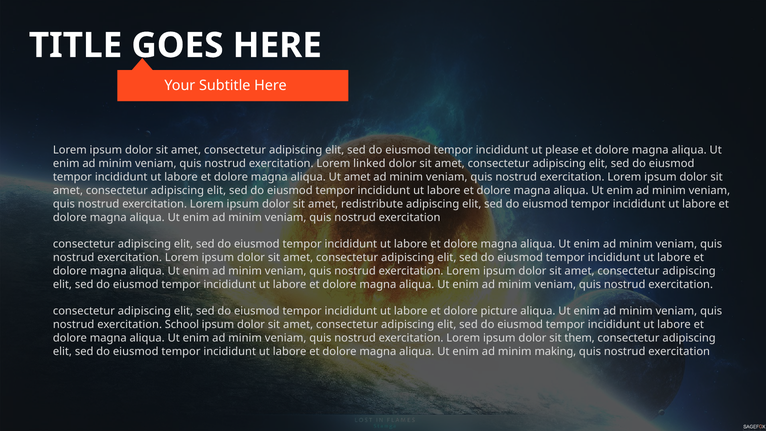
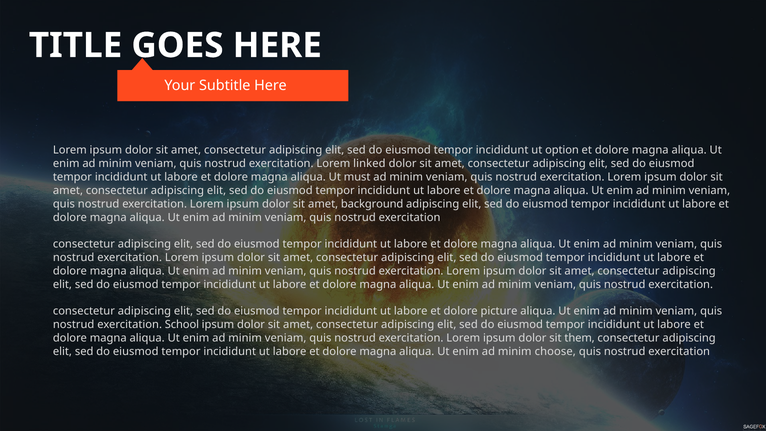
please: please -> option
Ut amet: amet -> must
redistribute: redistribute -> background
making: making -> choose
